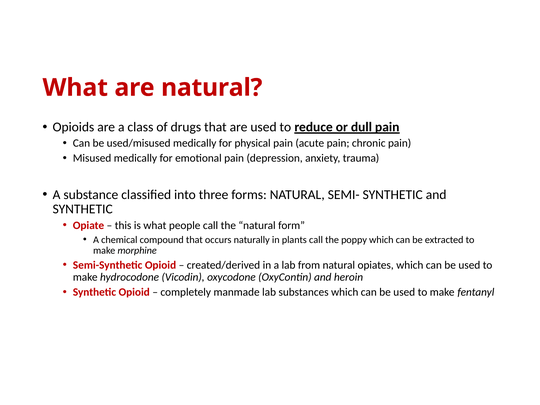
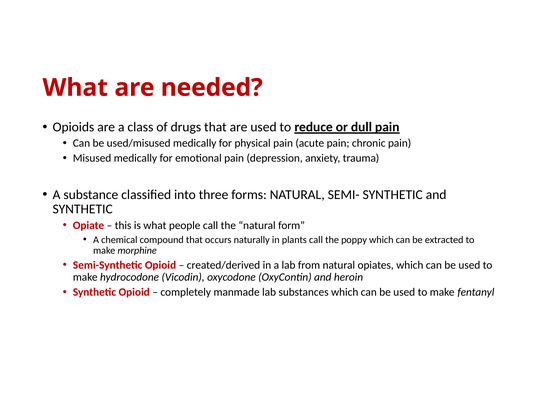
are natural: natural -> needed
